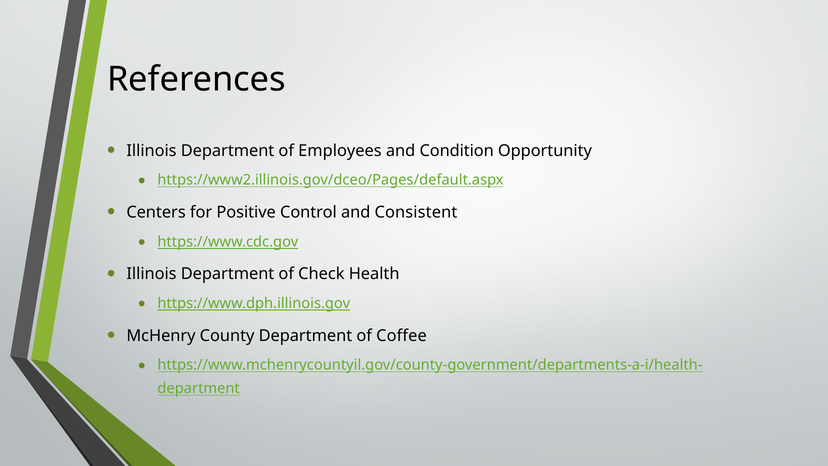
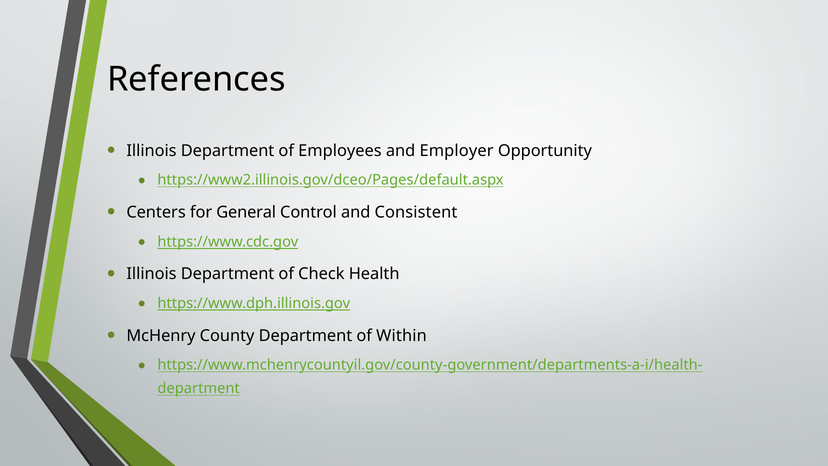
Condition: Condition -> Employer
Positive: Positive -> General
Coffee: Coffee -> Within
